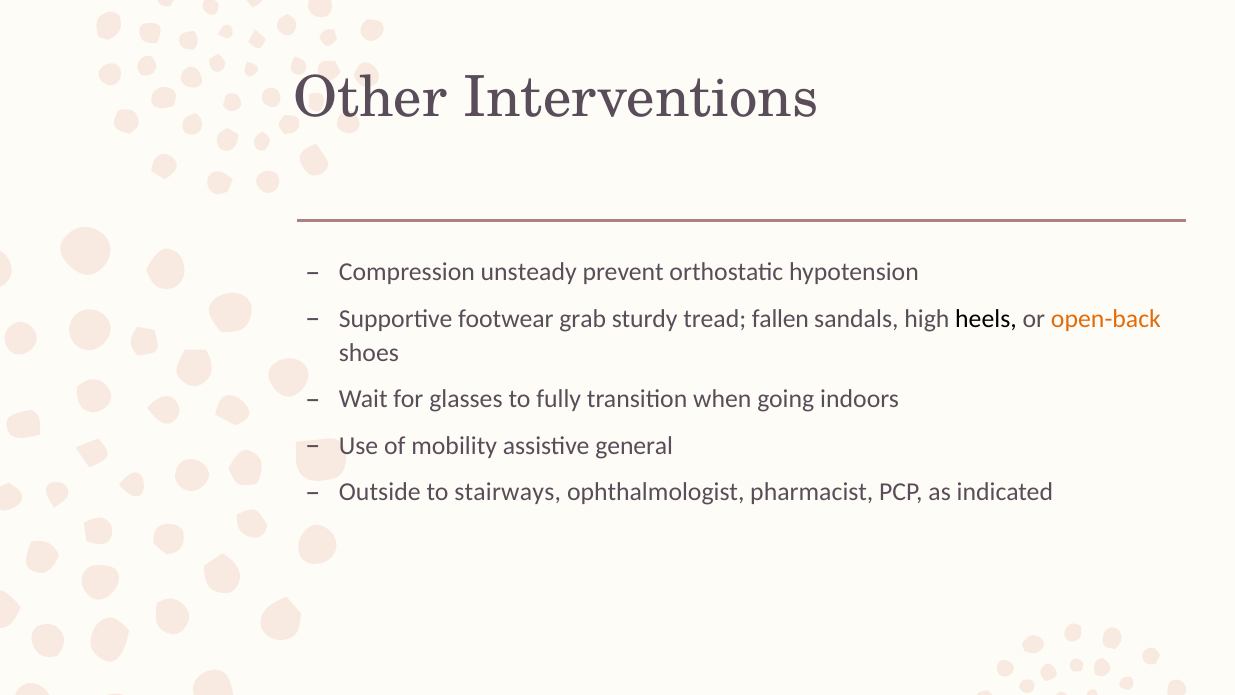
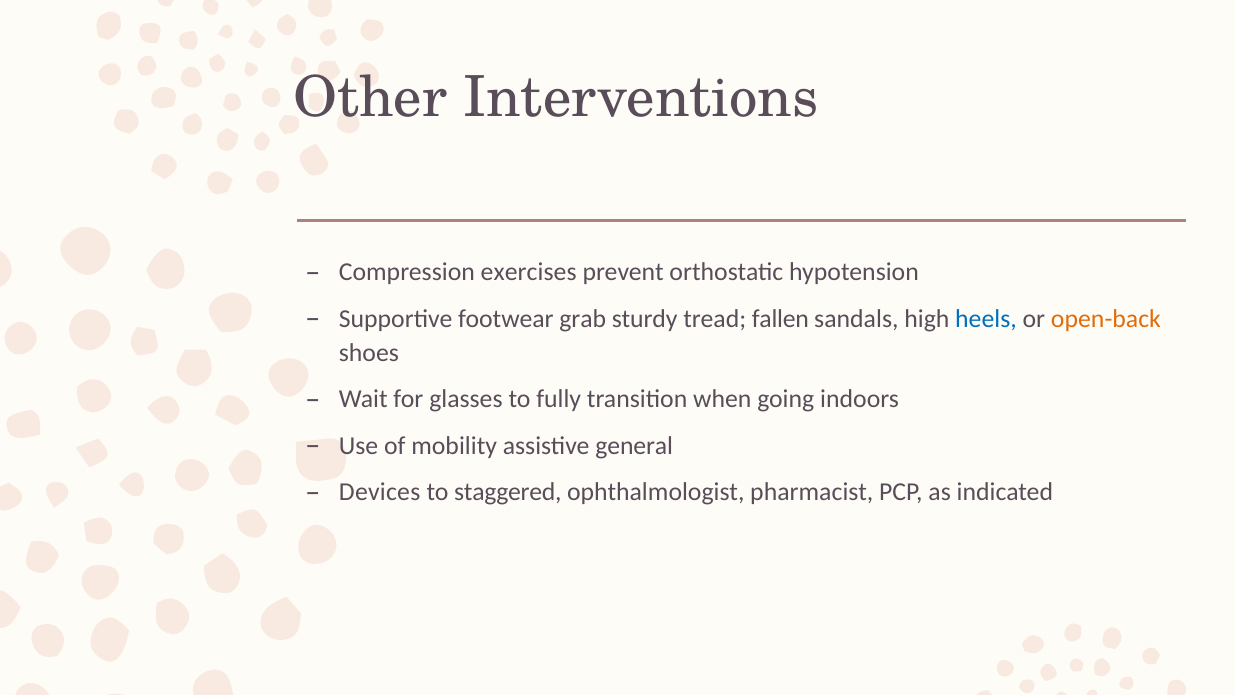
unsteady: unsteady -> exercises
heels colour: black -> blue
Outside: Outside -> Devices
stairways: stairways -> staggered
